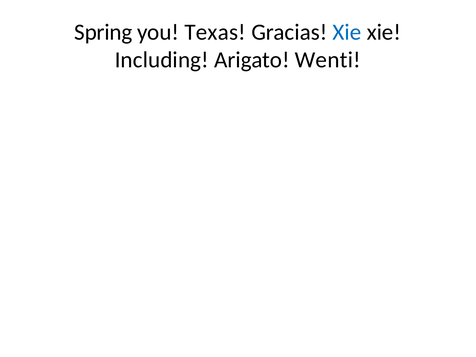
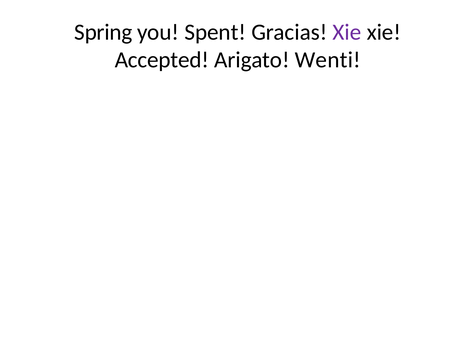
Texas: Texas -> Spent
Xie at (347, 32) colour: blue -> purple
Including: Including -> Accepted
